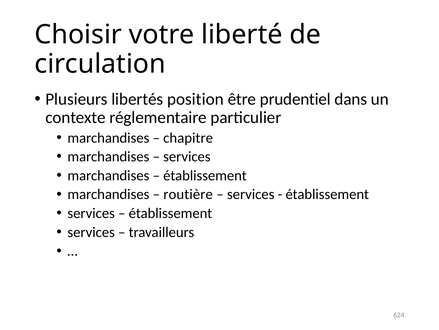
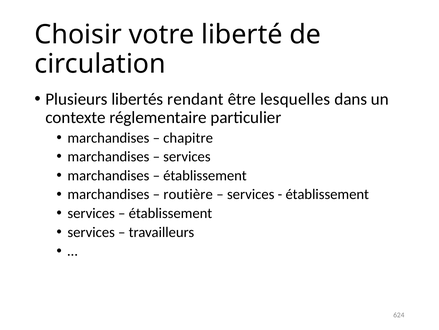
position: position -> rendant
prudentiel: prudentiel -> lesquelles
